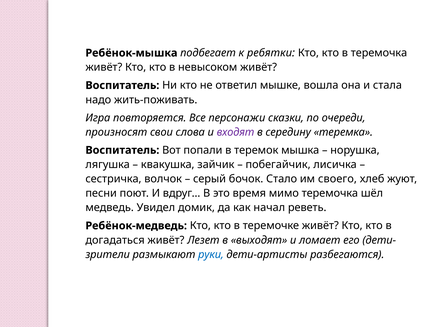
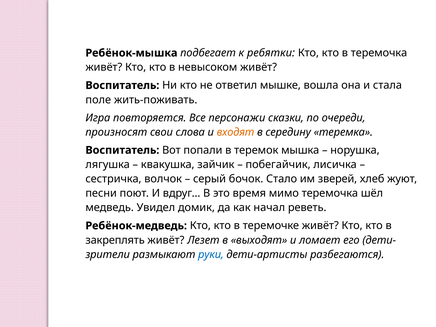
надо: надо -> поле
входят colour: purple -> orange
своего: своего -> зверей
догадаться: догадаться -> закреплять
